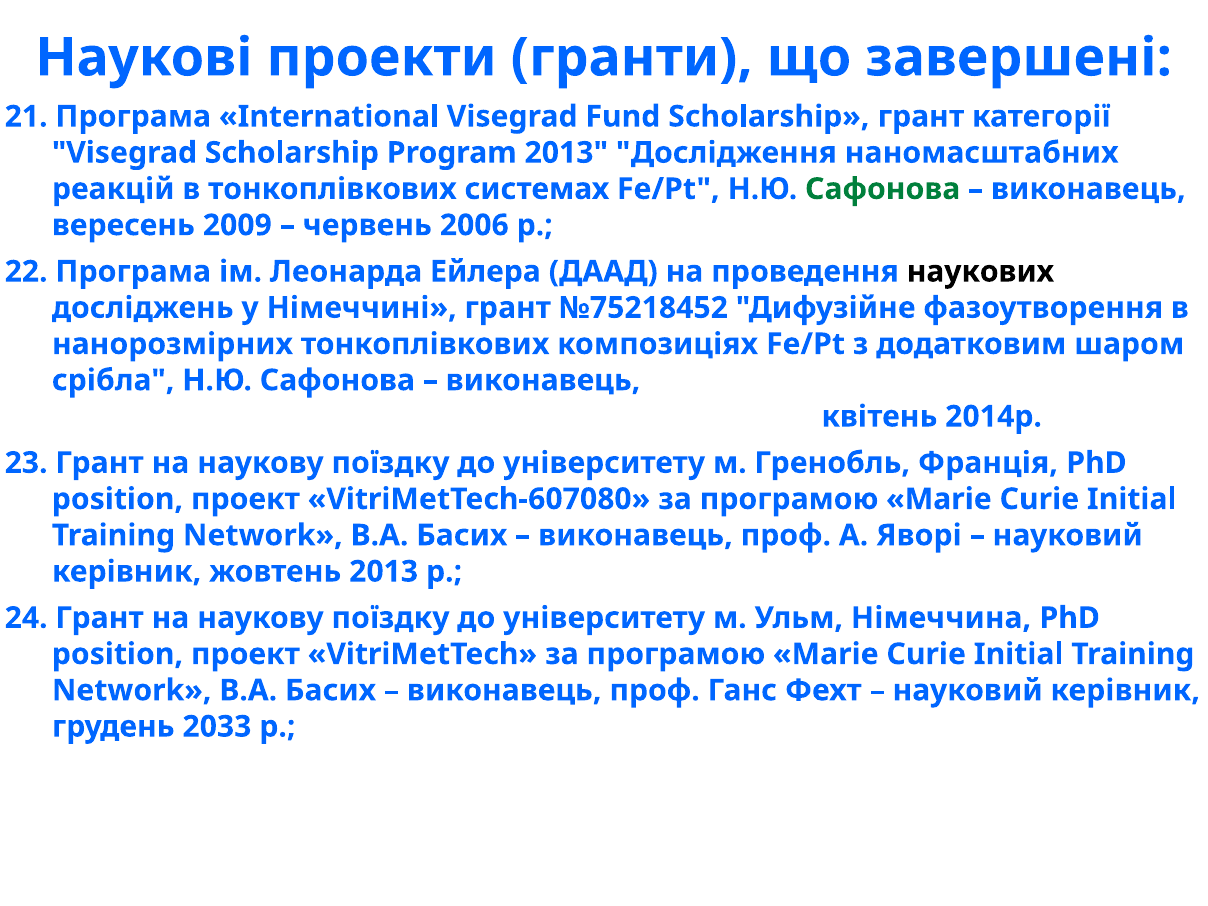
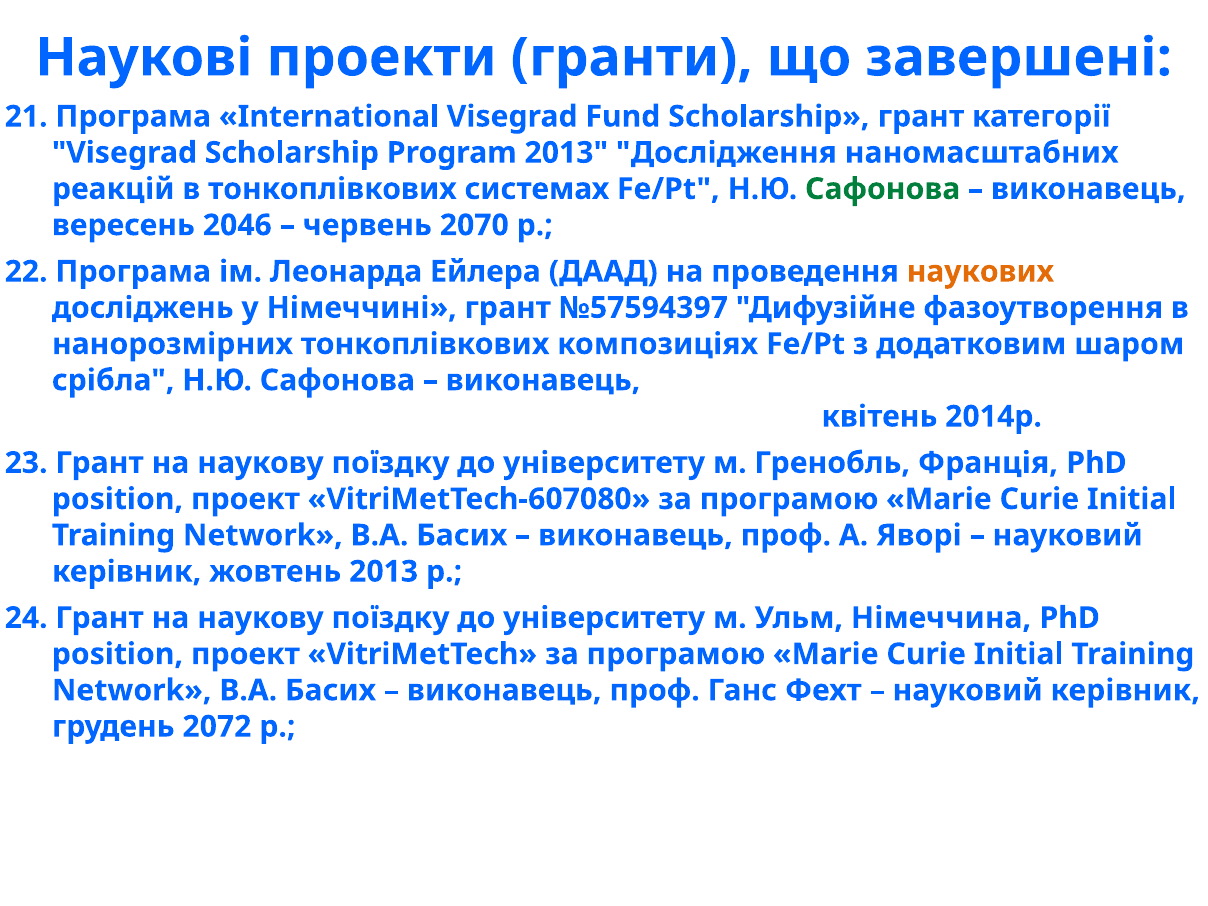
2009: 2009 -> 2046
2006: 2006 -> 2070
наукових colour: black -> orange
№75218452: №75218452 -> №57594397
2033: 2033 -> 2072
